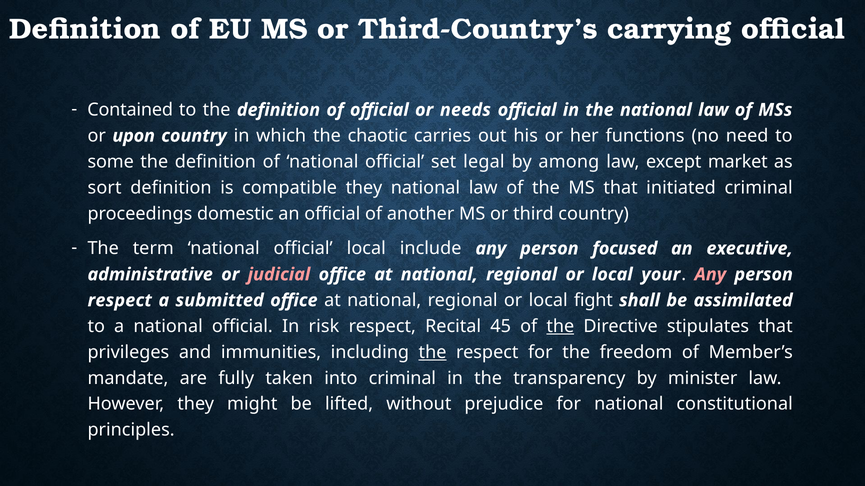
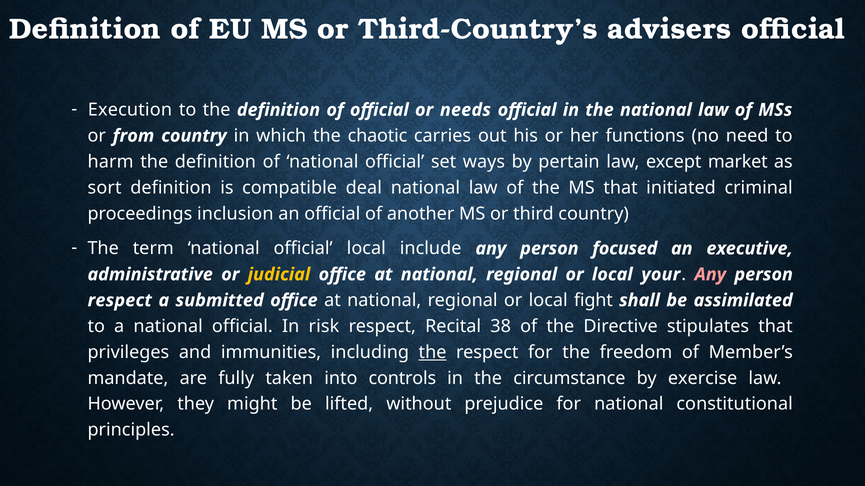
carrying: carrying -> advisers
Contained: Contained -> Execution
upon: upon -> from
some: some -> harm
legal: legal -> ways
among: among -> pertain
compatible they: they -> deal
domestic: domestic -> inclusion
judicial colour: pink -> yellow
45: 45 -> 38
the at (560, 327) underline: present -> none
into criminal: criminal -> controls
transparency: transparency -> circumstance
minister: minister -> exercise
